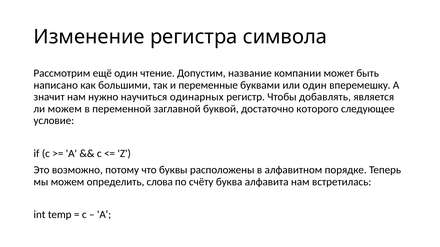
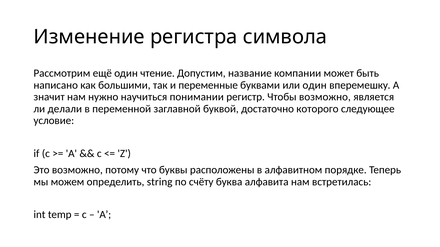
одинарных: одинарных -> понимании
Чтобы добавлять: добавлять -> возможно
ли можем: можем -> делали
слова: слова -> string
